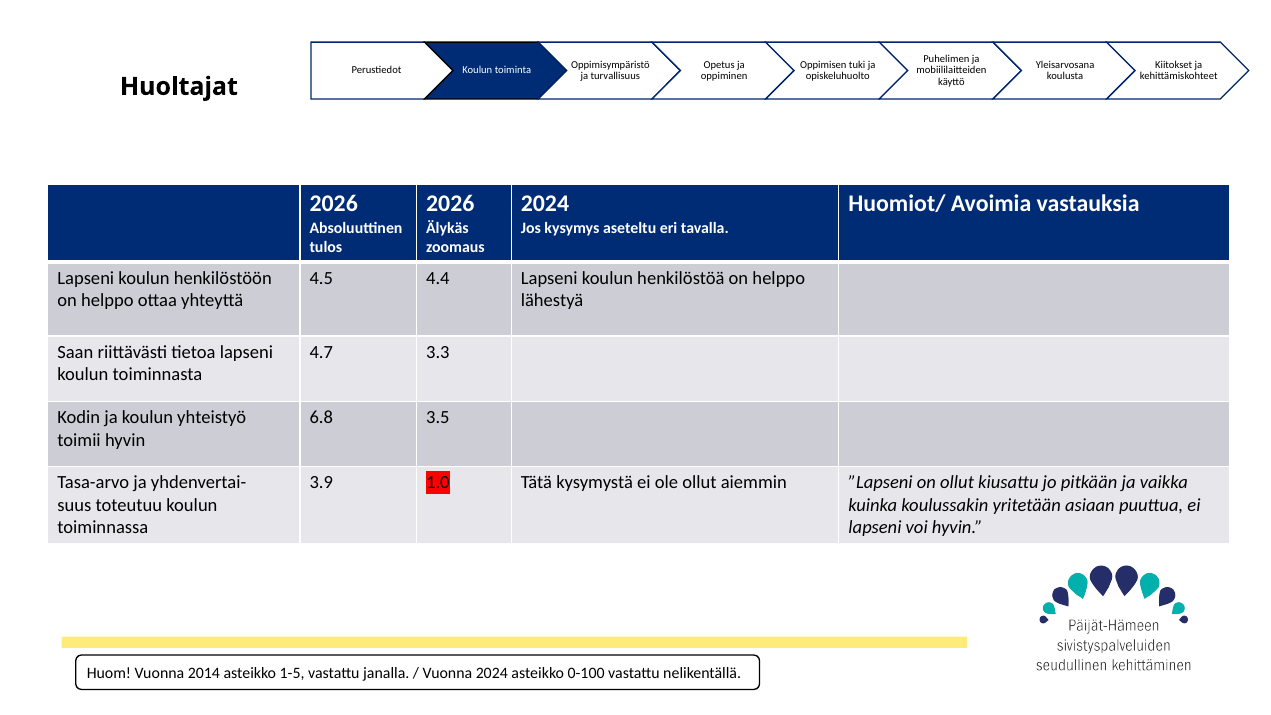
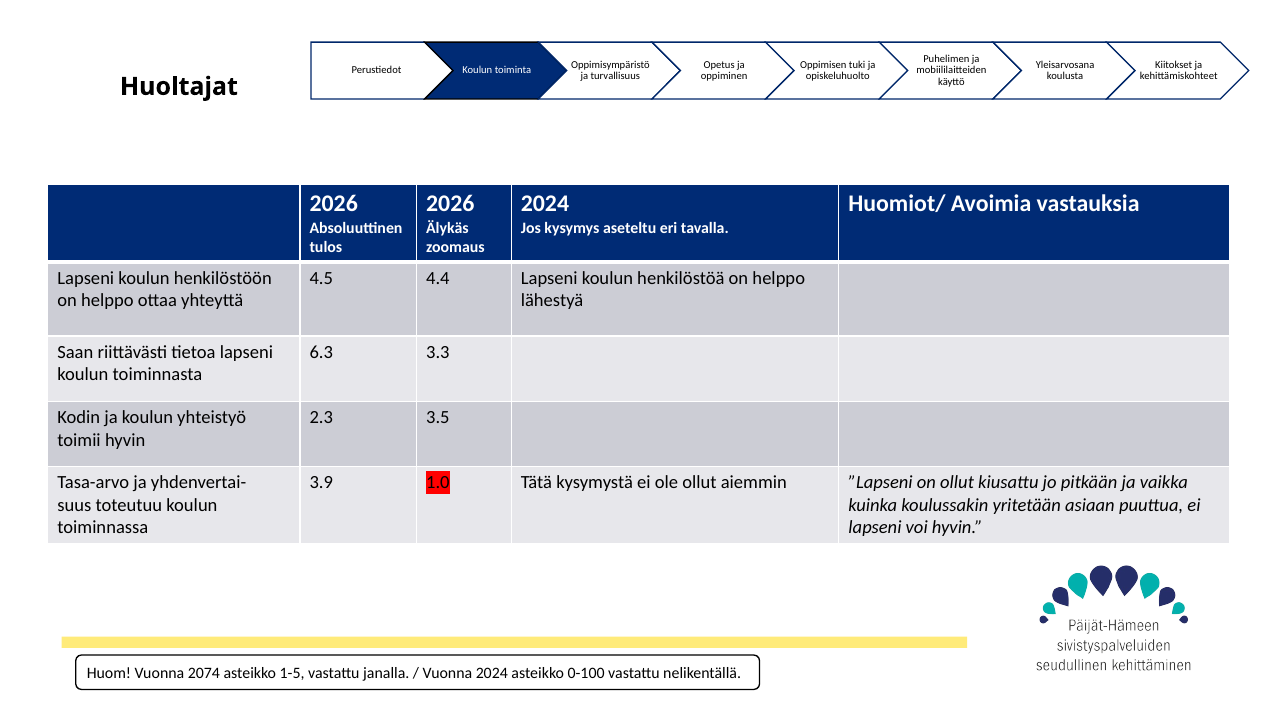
4.7: 4.7 -> 6.3
6.8: 6.8 -> 2.3
2014: 2014 -> 2074
